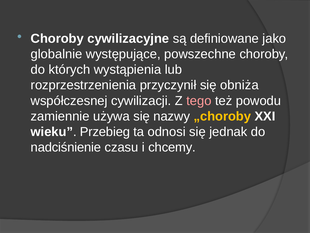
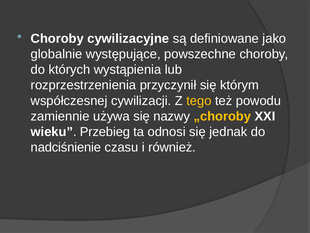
obniża: obniża -> którym
tego colour: pink -> yellow
chcemy: chcemy -> również
